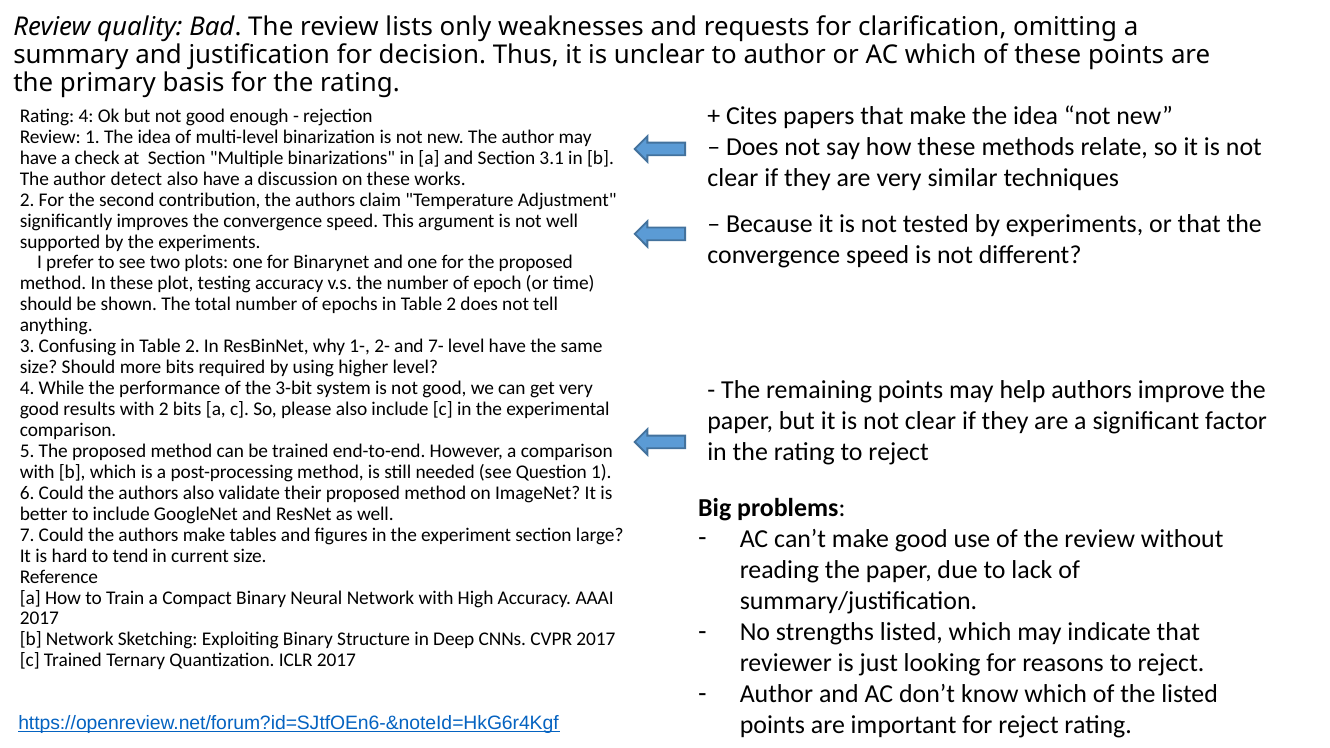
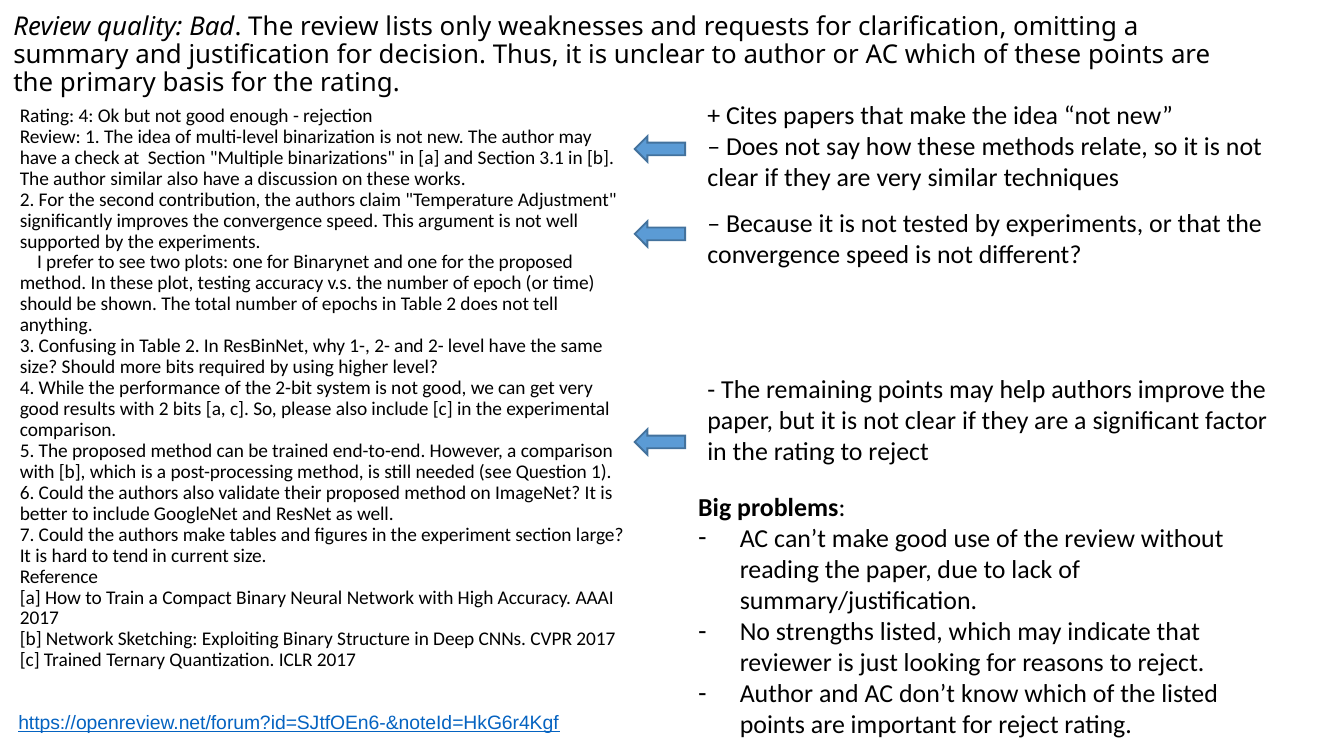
author detect: detect -> similar
and 7-: 7- -> 2-
3-bit: 3-bit -> 2-bit
